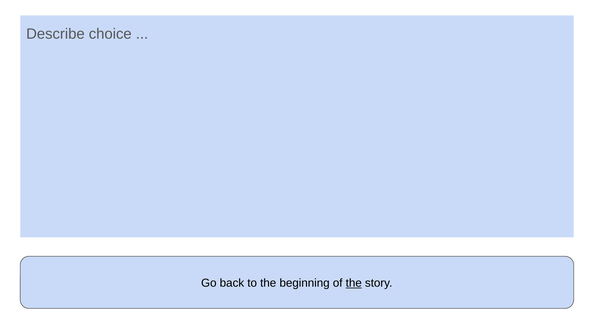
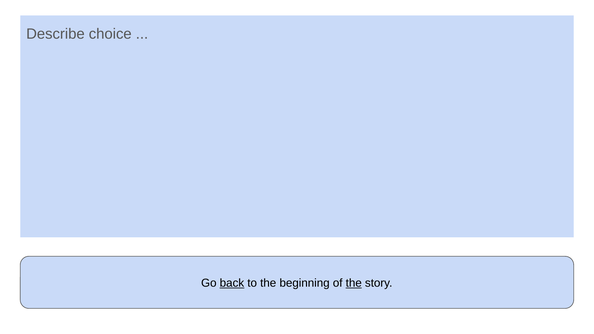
back underline: none -> present
